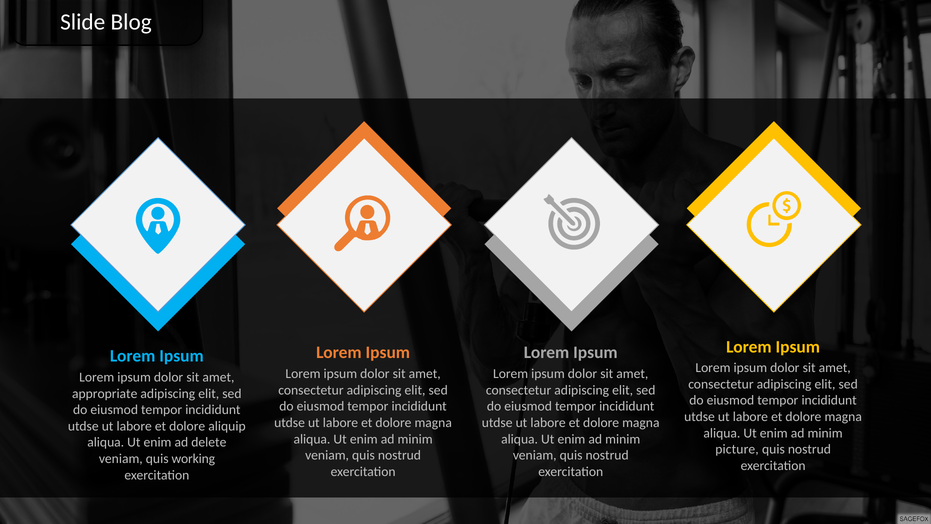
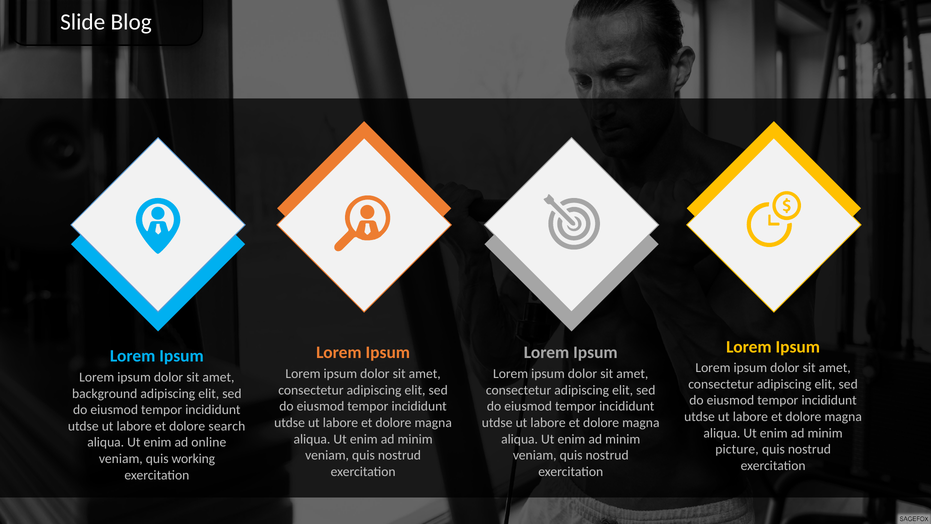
appropriate: appropriate -> background
aliquip: aliquip -> search
delete: delete -> online
